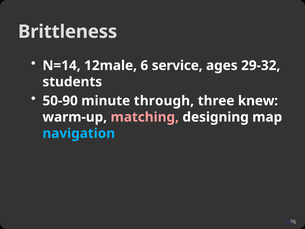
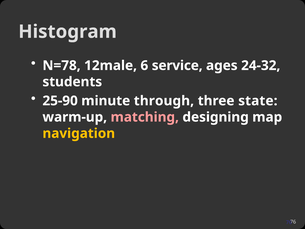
Brittleness: Brittleness -> Histogram
N=14: N=14 -> N=78
29-32: 29-32 -> 24-32
50-90: 50-90 -> 25-90
knew: knew -> state
navigation colour: light blue -> yellow
